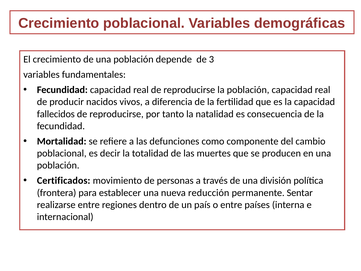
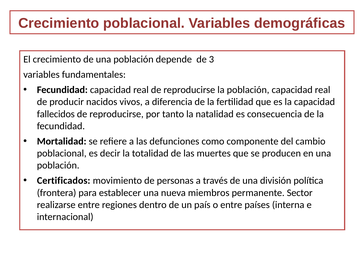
reducción: reducción -> miembros
Sentar: Sentar -> Sector
